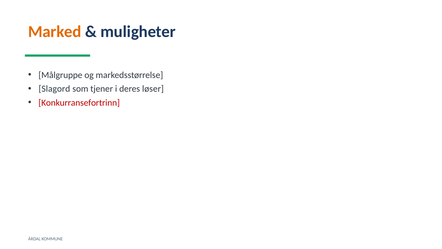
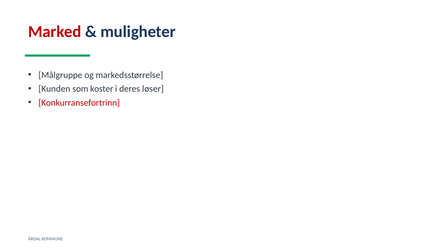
Marked colour: orange -> red
Slagord: Slagord -> Kunden
tjener: tjener -> koster
